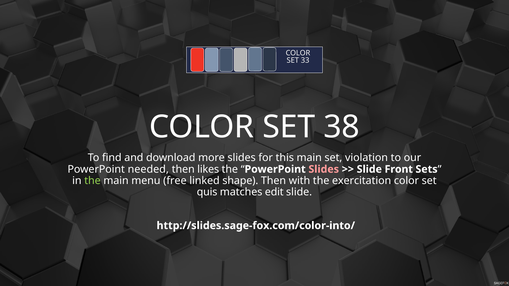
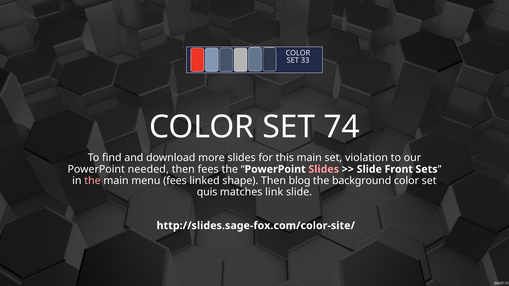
38: 38 -> 74
then likes: likes -> fees
the at (92, 181) colour: light green -> pink
menu free: free -> fees
with: with -> blog
exercitation: exercitation -> background
edit: edit -> link
http://slides.sage-fox.com/color-into/: http://slides.sage-fox.com/color-into/ -> http://slides.sage-fox.com/color-site/
